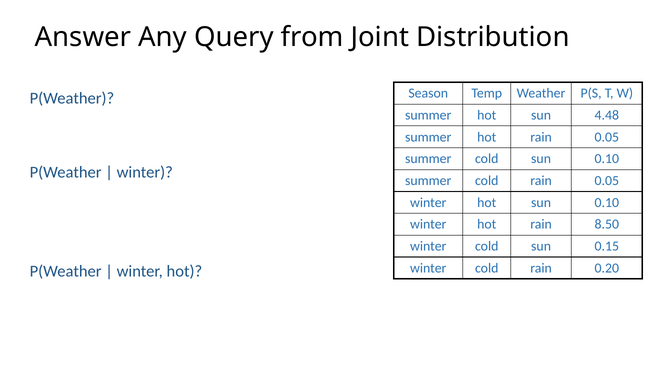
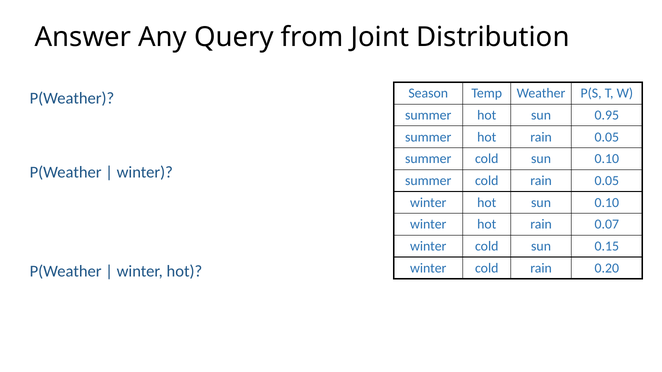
4.48: 4.48 -> 0.95
8.50: 8.50 -> 0.07
